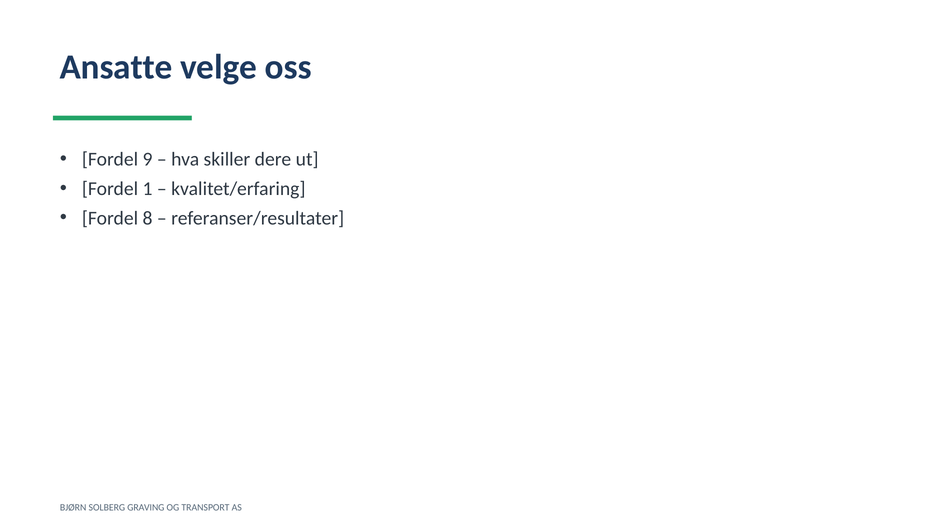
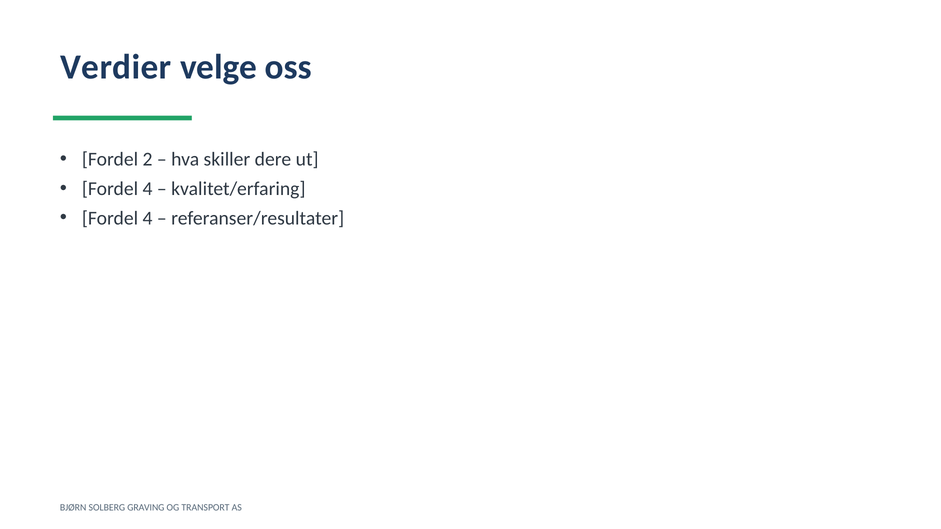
Ansatte: Ansatte -> Verdier
9: 9 -> 2
1 at (148, 189): 1 -> 4
8 at (148, 218): 8 -> 4
